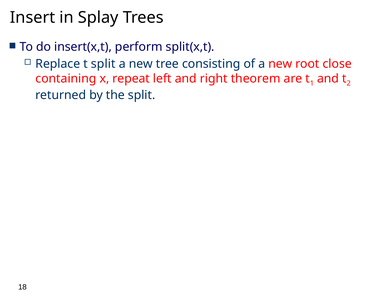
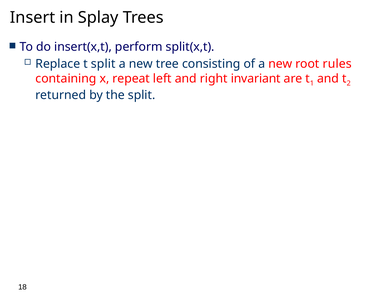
close: close -> rules
theorem: theorem -> invariant
